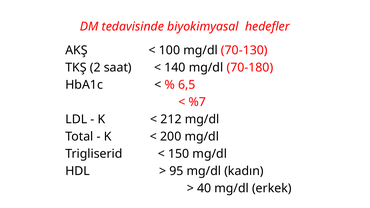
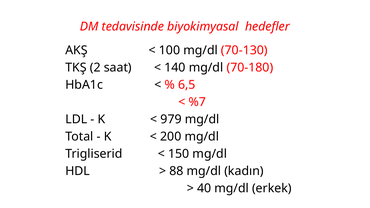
212: 212 -> 979
95: 95 -> 88
